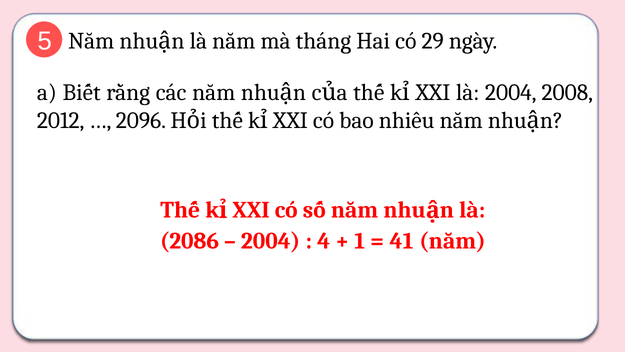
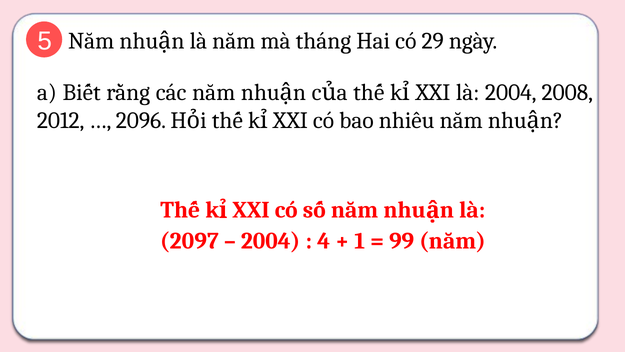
2086: 2086 -> 2097
41: 41 -> 99
